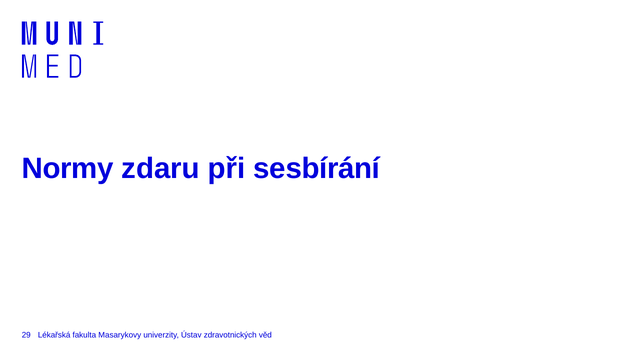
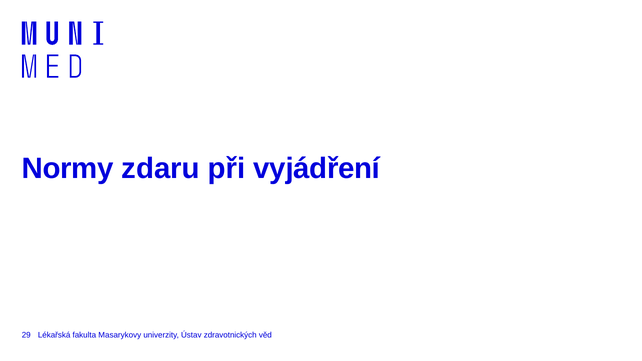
sesbírání: sesbírání -> vyjádření
